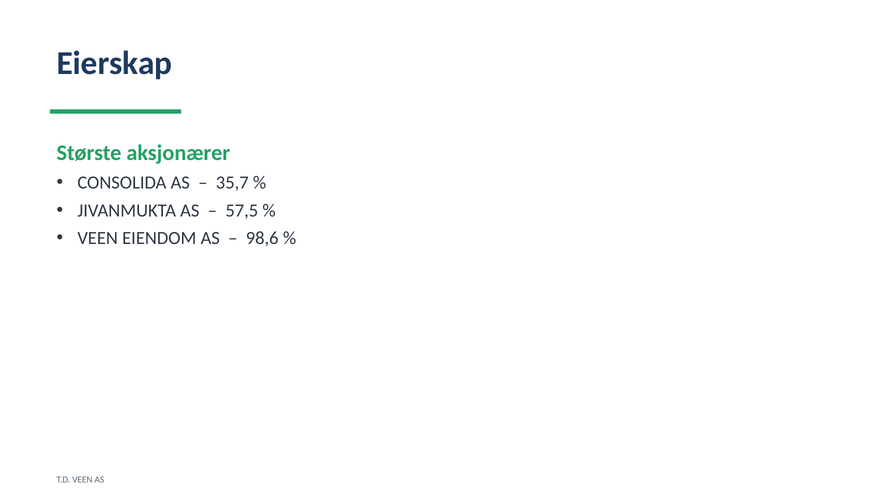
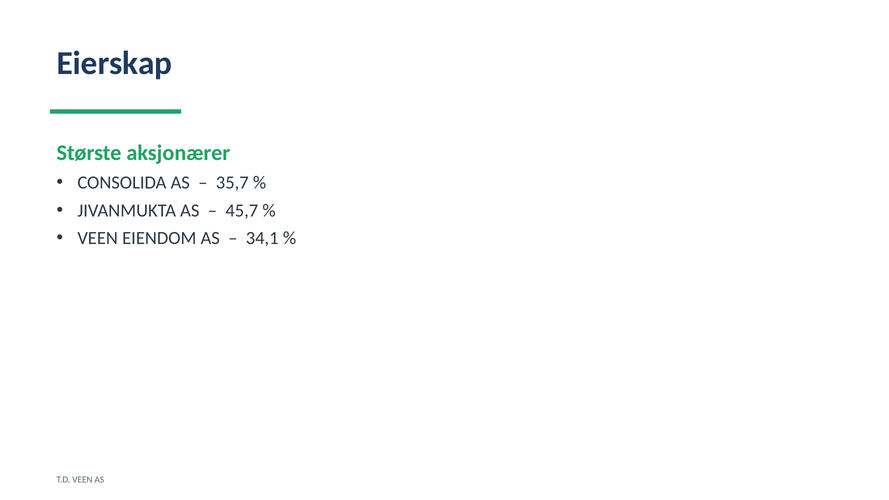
57,5: 57,5 -> 45,7
98,6: 98,6 -> 34,1
